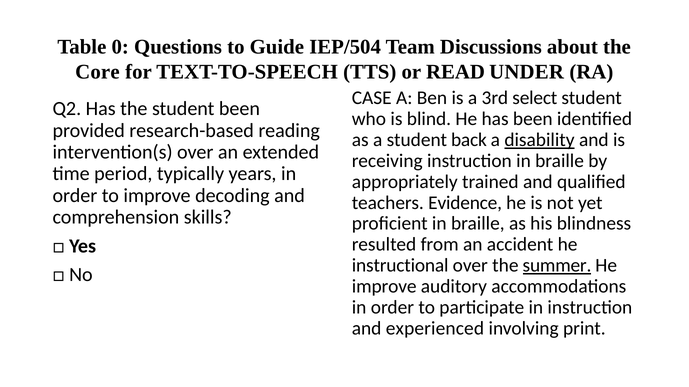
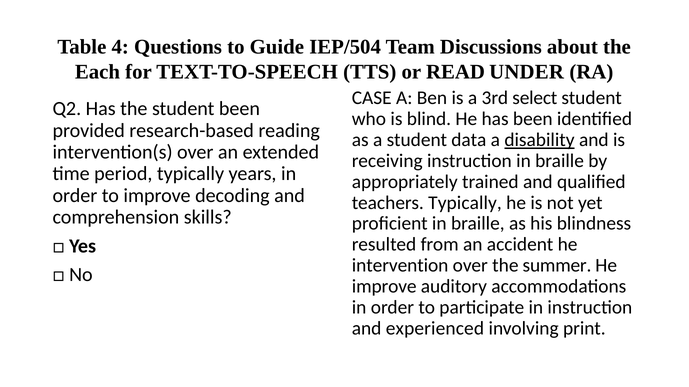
0: 0 -> 4
Core: Core -> Each
back: back -> data
teachers Evidence: Evidence -> Typically
instructional: instructional -> intervention
summer underline: present -> none
